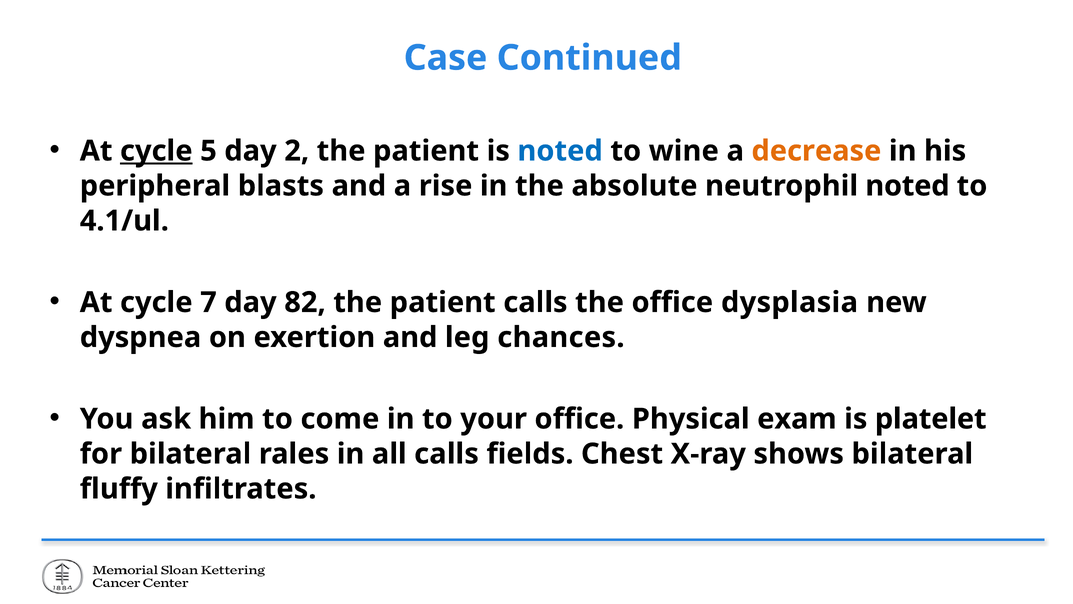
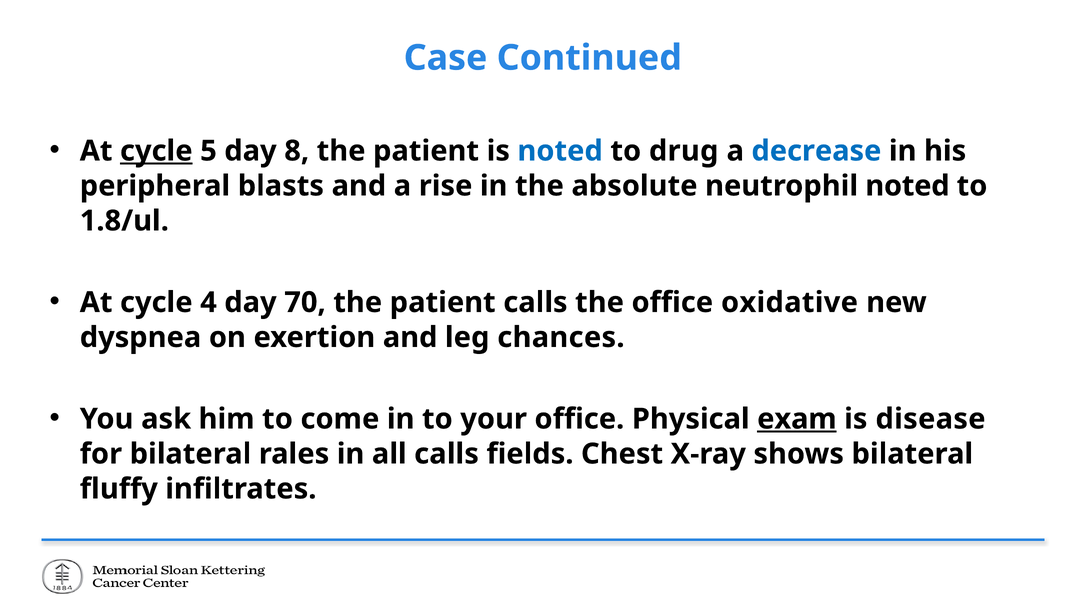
2: 2 -> 8
wine: wine -> drug
decrease colour: orange -> blue
4.1/ul: 4.1/ul -> 1.8/ul
7: 7 -> 4
82: 82 -> 70
dysplasia: dysplasia -> oxidative
exam underline: none -> present
platelet: platelet -> disease
